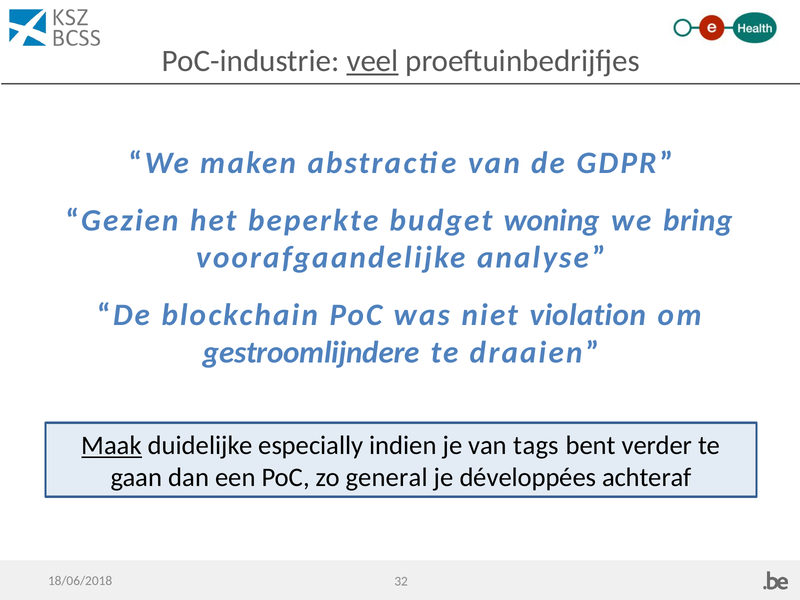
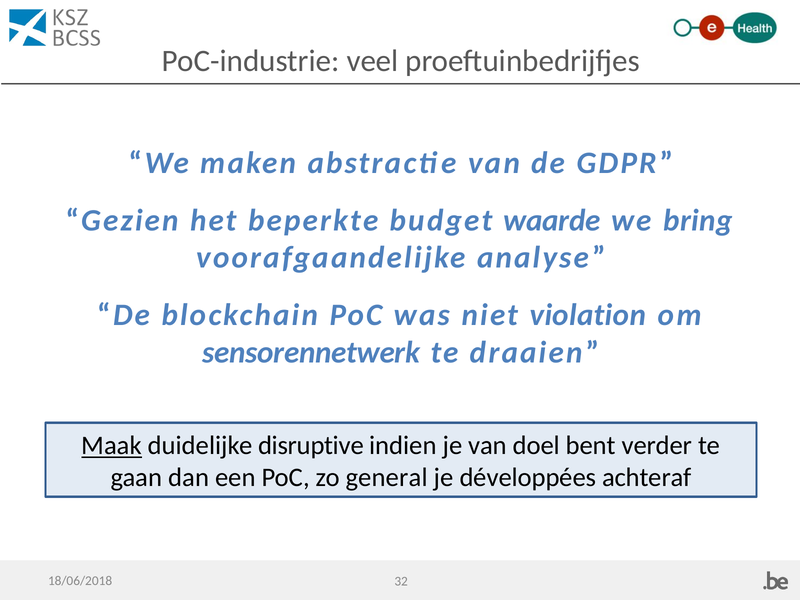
veel underline: present -> none
woning: woning -> waarde
gestroomlijndere: gestroomlijndere -> sensorennetwerk
especially: especially -> disruptive
tags: tags -> doel
